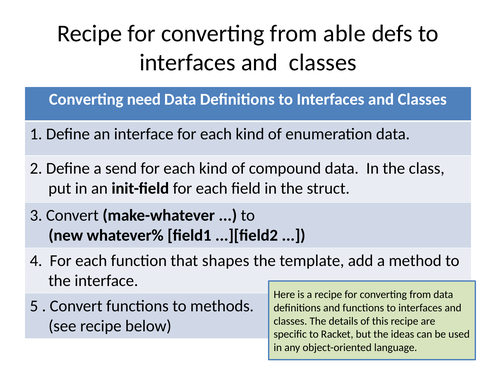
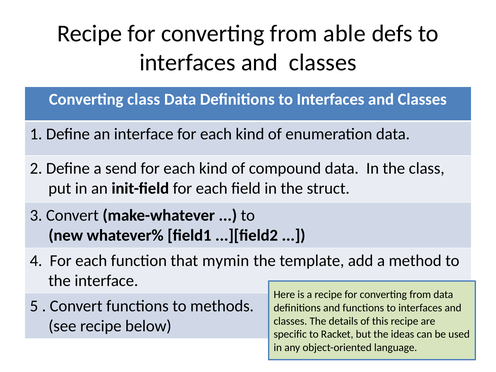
Converting need: need -> class
shapes: shapes -> mymin
